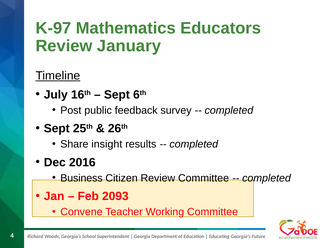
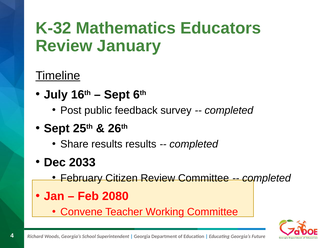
K-97: K-97 -> K-32
Share insight: insight -> results
2016: 2016 -> 2033
Business: Business -> February
2093: 2093 -> 2080
